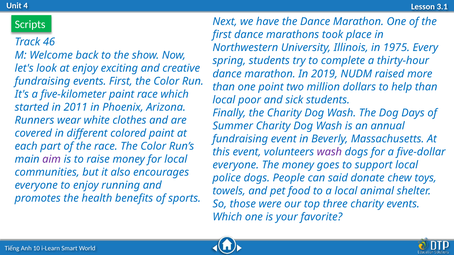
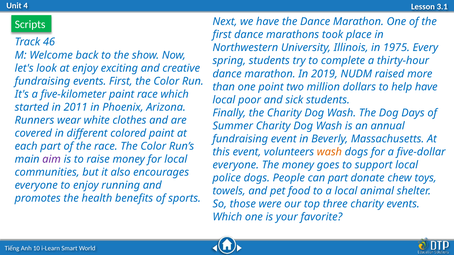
help than: than -> have
wash at (329, 152) colour: purple -> orange
can said: said -> part
